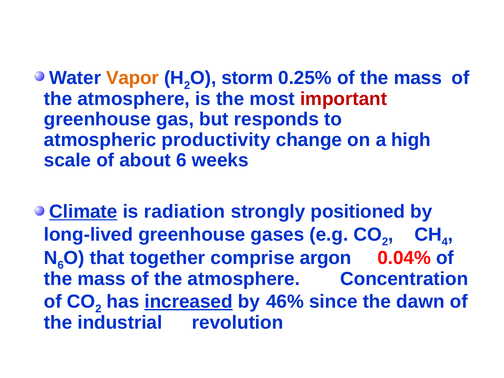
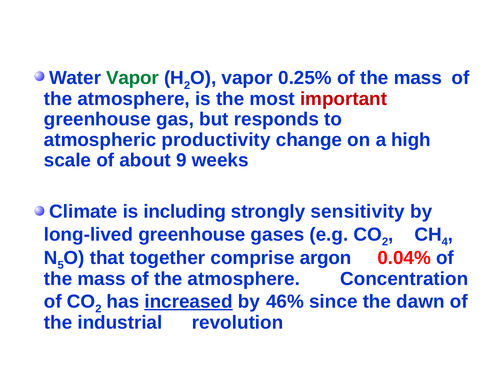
Vapor at (133, 78) colour: orange -> green
storm at (247, 78): storm -> vapor
about 6: 6 -> 9
Climate underline: present -> none
radiation: radiation -> including
positioned: positioned -> sensitivity
6 at (61, 265): 6 -> 5
